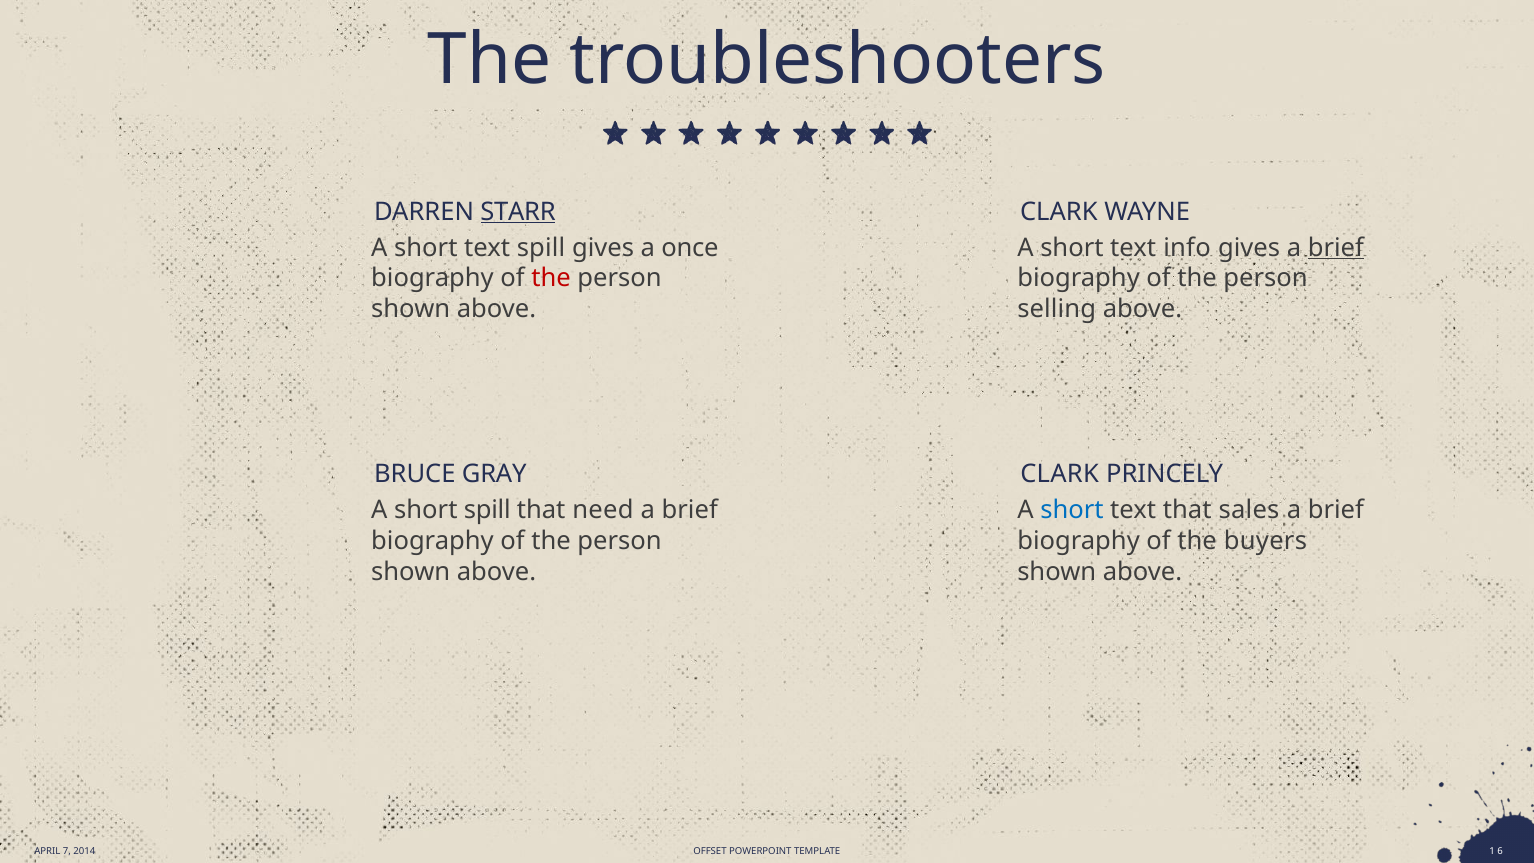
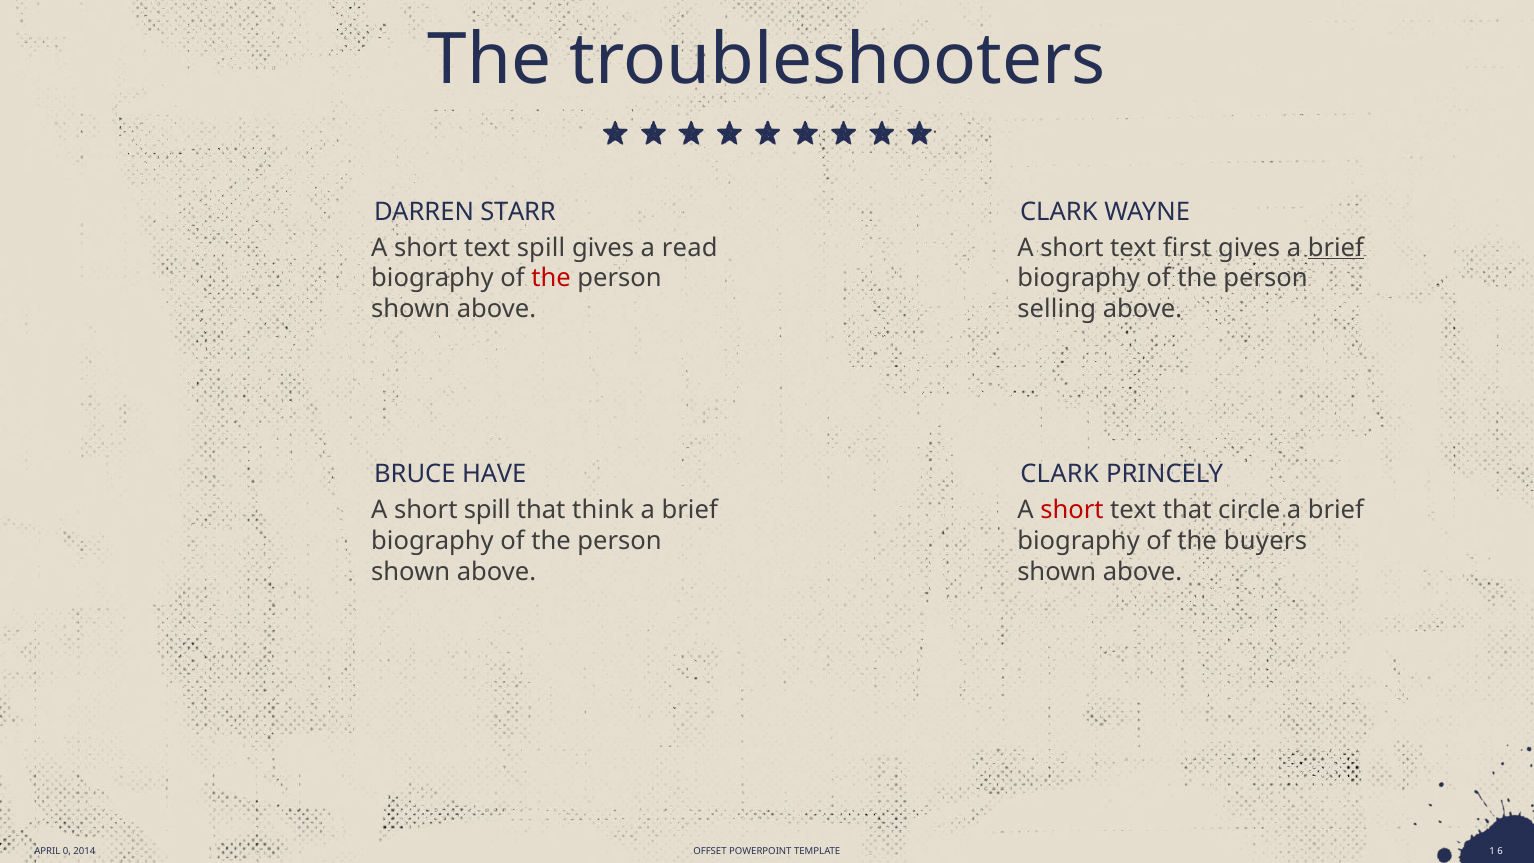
STARR underline: present -> none
once: once -> read
info: info -> first
GRAY: GRAY -> HAVE
need: need -> think
short at (1072, 510) colour: blue -> red
sales: sales -> circle
7: 7 -> 0
